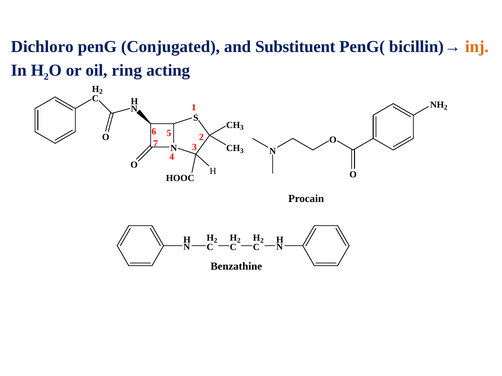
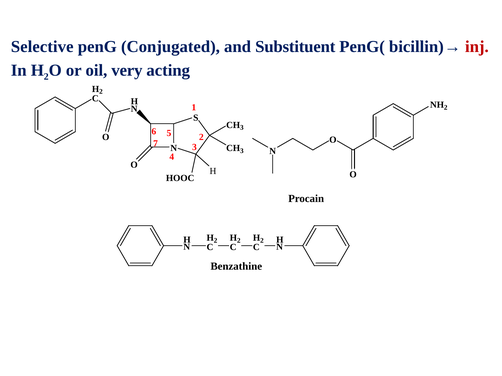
Dichloro: Dichloro -> Selective
inj colour: orange -> red
ring: ring -> very
